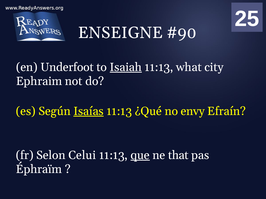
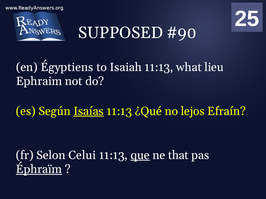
ENSEIGNE: ENSEIGNE -> SUPPOSED
Underfoot: Underfoot -> Égyptiens
Isaiah underline: present -> none
city: city -> lieu
envy: envy -> lejos
Éphraïm underline: none -> present
